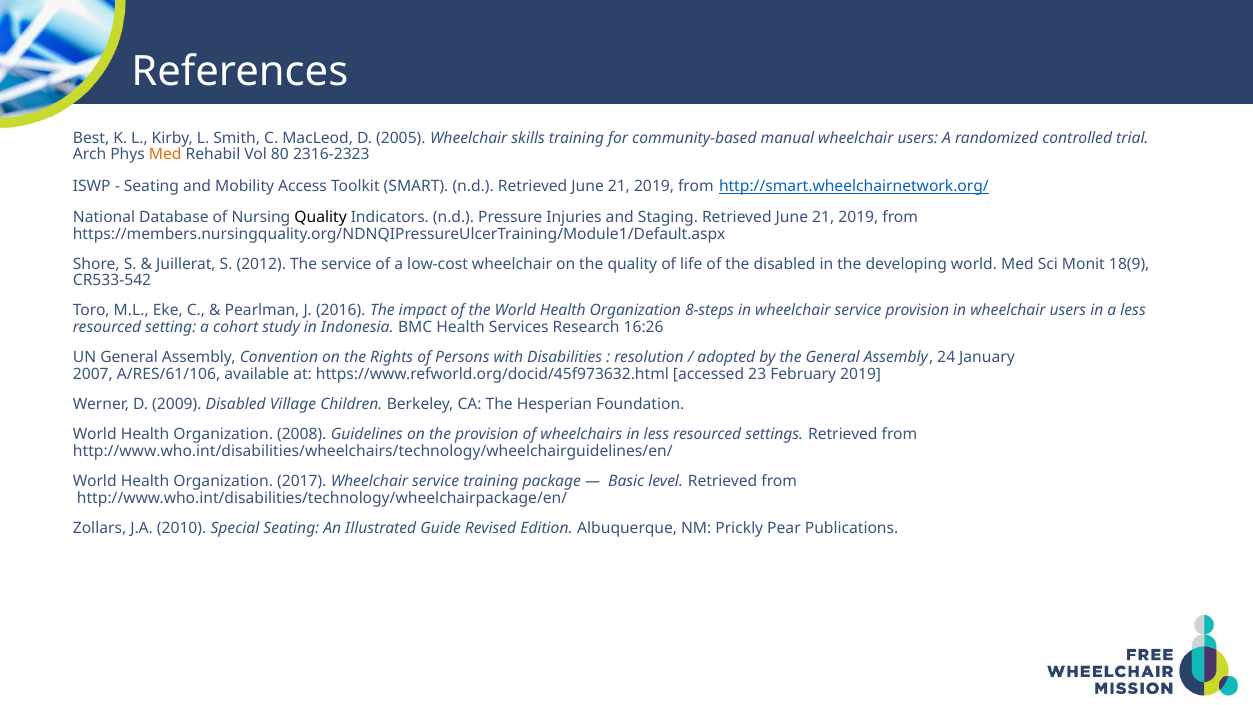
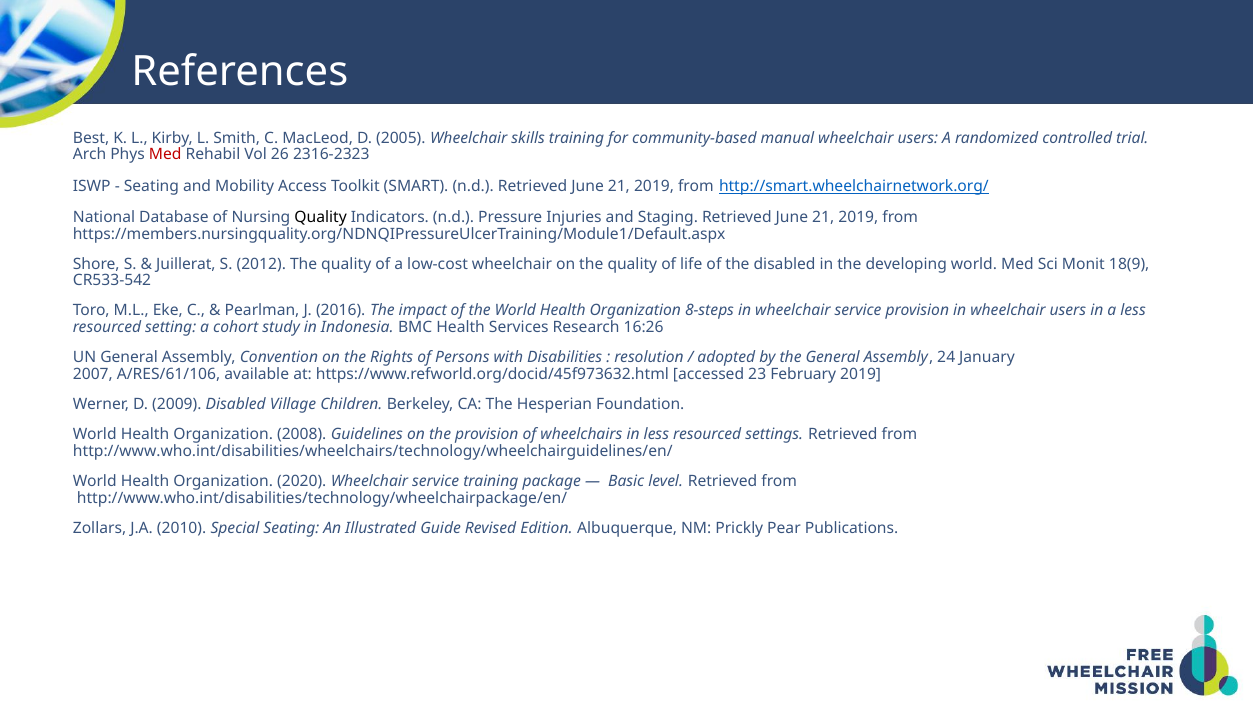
Med at (165, 155) colour: orange -> red
80: 80 -> 26
2012 The service: service -> quality
2017: 2017 -> 2020
